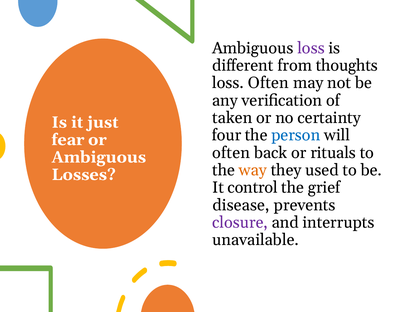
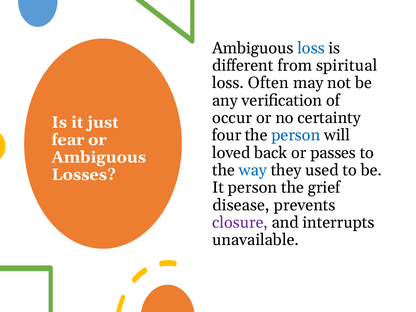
loss at (311, 48) colour: purple -> blue
thoughts: thoughts -> spiritual
taken: taken -> occur
often at (231, 153): often -> loved
rituals: rituals -> passes
way colour: orange -> blue
It control: control -> person
